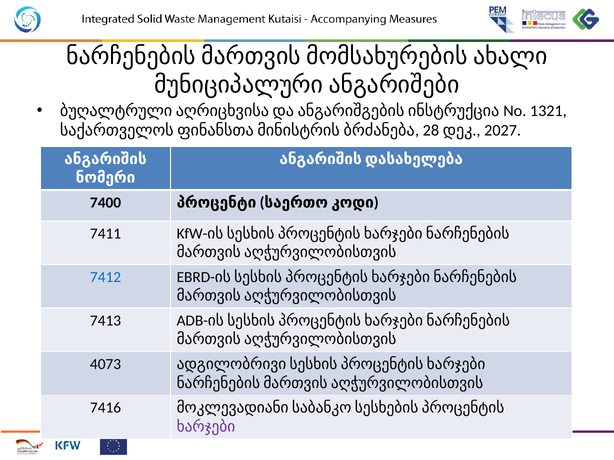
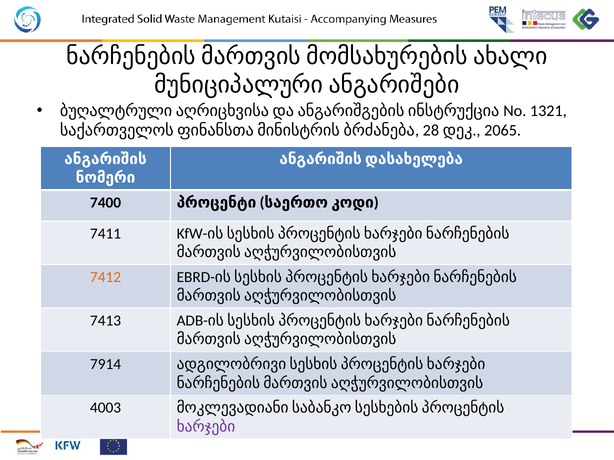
2027: 2027 -> 2065
7412 colour: blue -> orange
4073: 4073 -> 7914
7416: 7416 -> 4003
